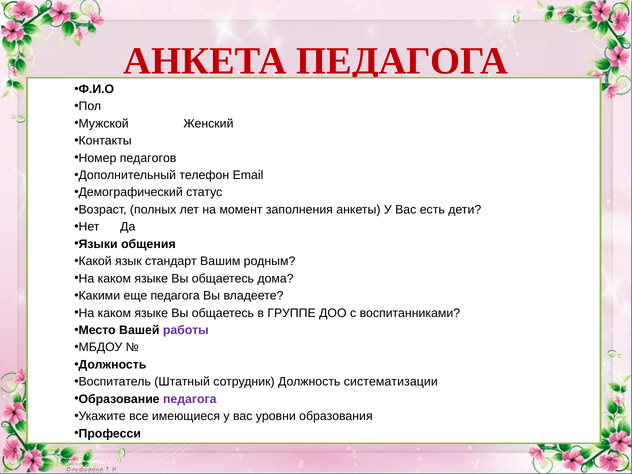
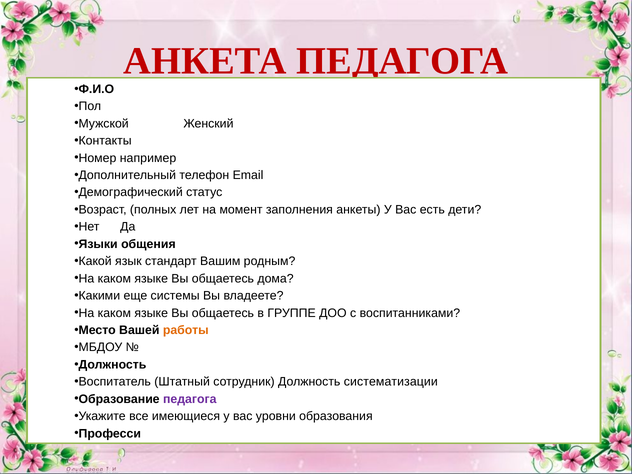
педагогов: педагогов -> например
еще педагога: педагога -> системы
работы colour: purple -> orange
